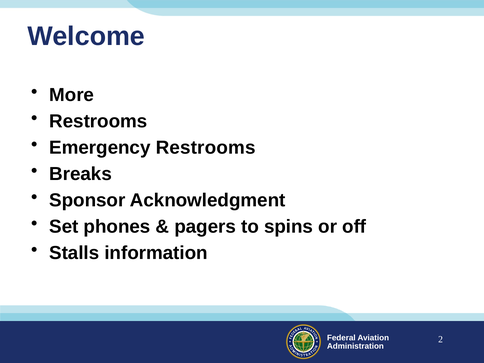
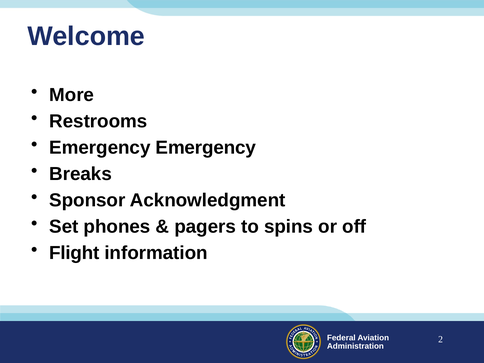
Emergency Restrooms: Restrooms -> Emergency
Stalls: Stalls -> Flight
